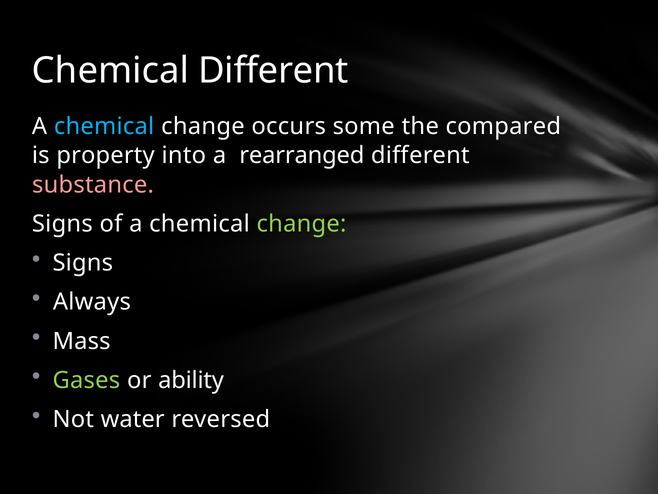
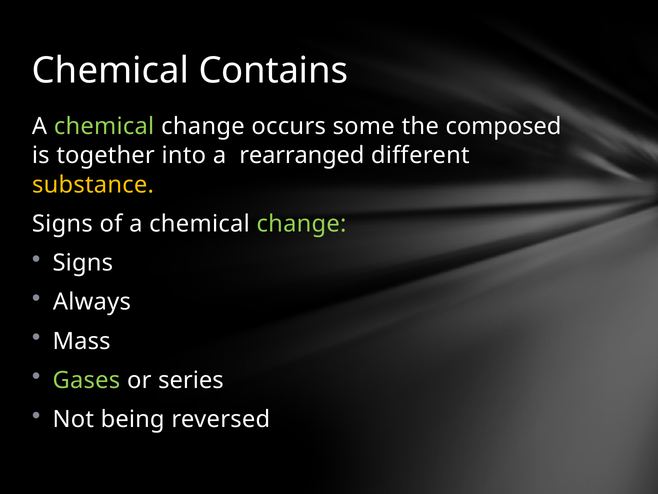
Chemical Different: Different -> Contains
chemical at (104, 126) colour: light blue -> light green
compared: compared -> composed
property: property -> together
substance colour: pink -> yellow
ability: ability -> series
water: water -> being
